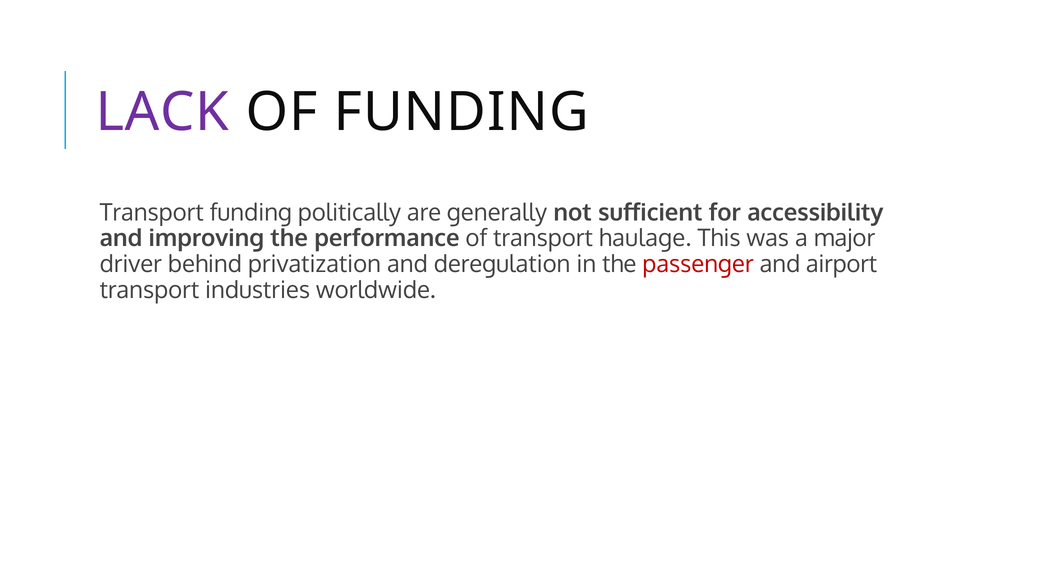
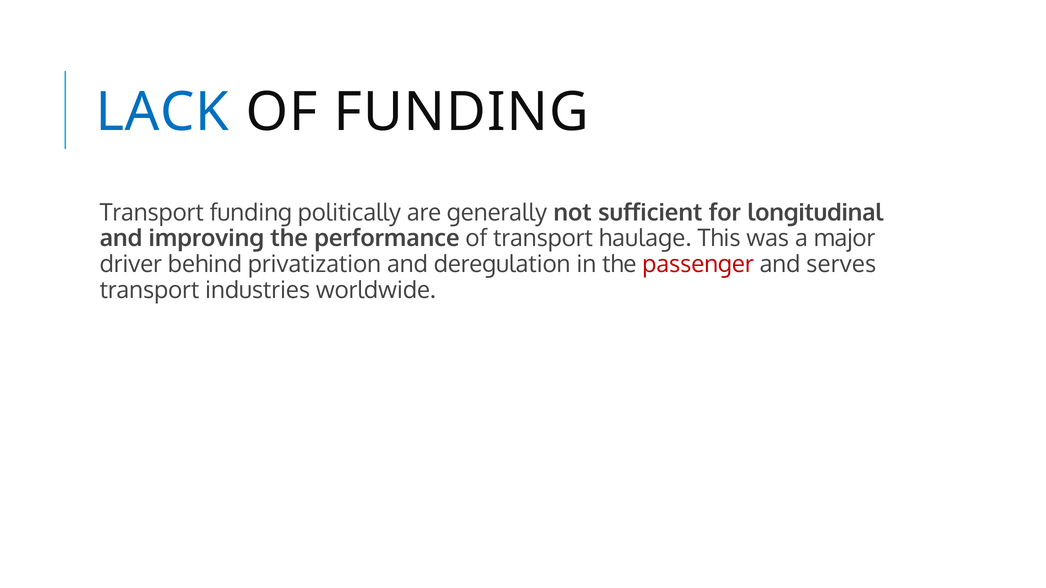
LACK colour: purple -> blue
accessibility: accessibility -> longitudinal
airport: airport -> serves
